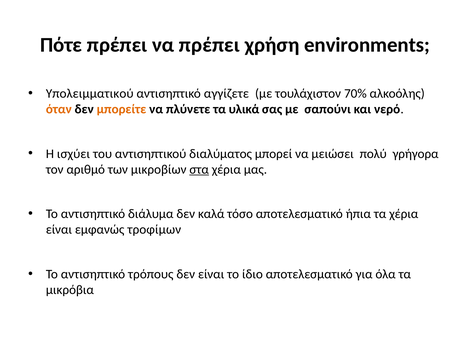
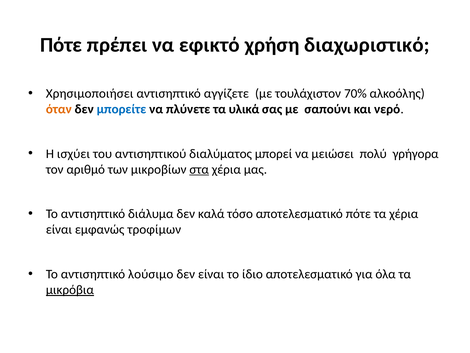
να πρέπει: πρέπει -> εφικτό
environments: environments -> διαχωριστικό
Υπολειμματικού: Υπολειμματικού -> Χρησιμοποιήσει
μπορείτε colour: orange -> blue
αποτελεσματικό ήπια: ήπια -> πότε
τρόπους: τρόπους -> λούσιμο
μικρόβια underline: none -> present
